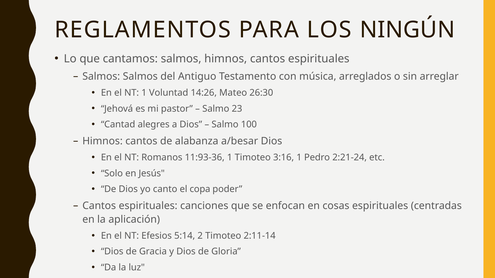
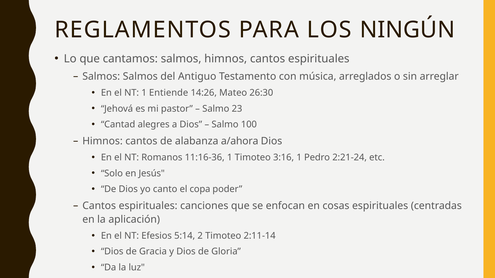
Voluntad: Voluntad -> Entiende
a/besar: a/besar -> a/ahora
11:93-36: 11:93-36 -> 11:16-36
